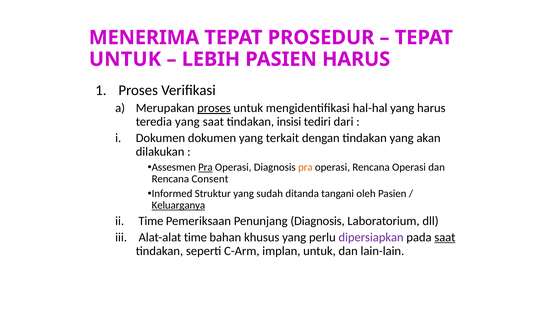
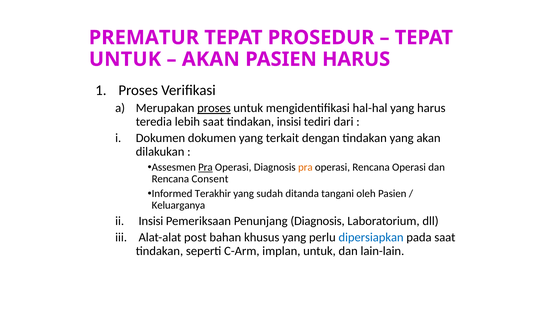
MENERIMA: MENERIMA -> PREMATUR
LEBIH at (211, 59): LEBIH -> AKAN
teredia yang: yang -> lebih
Struktur: Struktur -> Terakhir
Keluarganya underline: present -> none
Time at (151, 221): Time -> Insisi
Alat-alat time: time -> post
dipersiapkan colour: purple -> blue
saat at (445, 237) underline: present -> none
